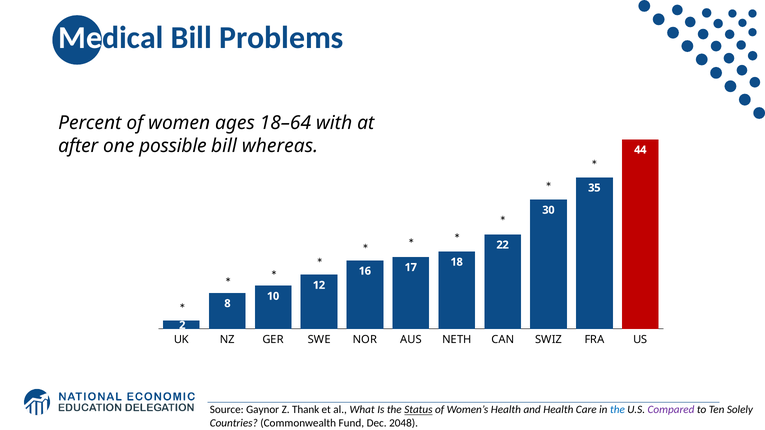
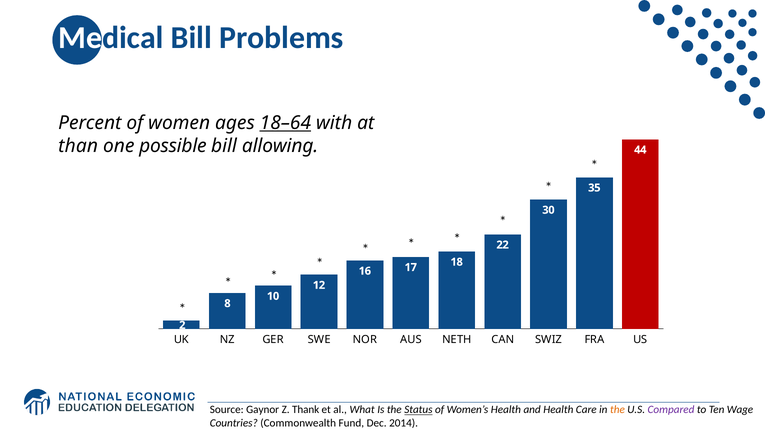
18–64 underline: none -> present
after: after -> than
whereas: whereas -> allowing
the at (617, 410) colour: blue -> orange
Solely: Solely -> Wage
2048: 2048 -> 2014
